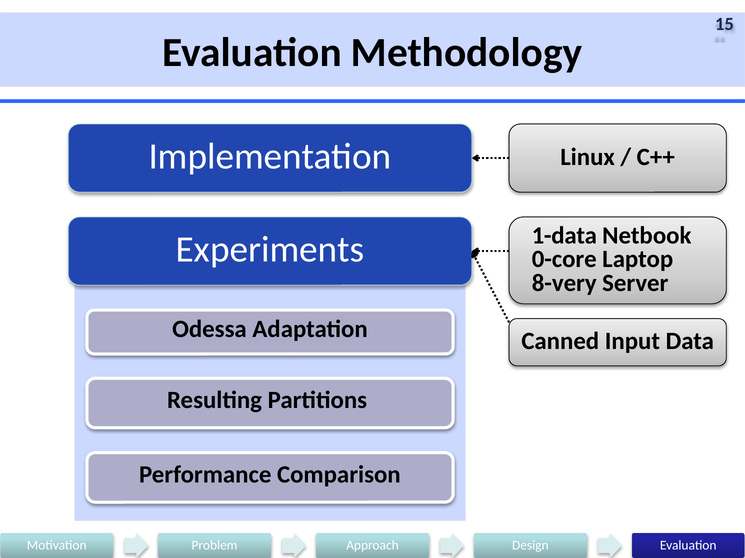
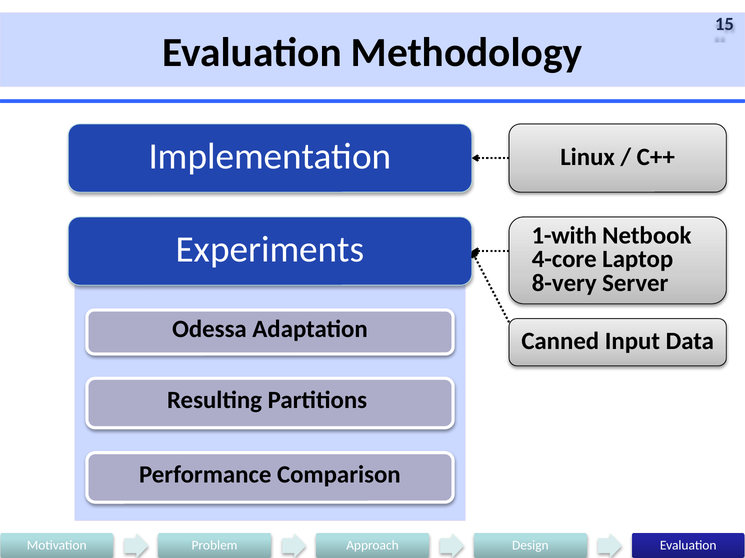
1-data: 1-data -> 1-with
0-core: 0-core -> 4-core
